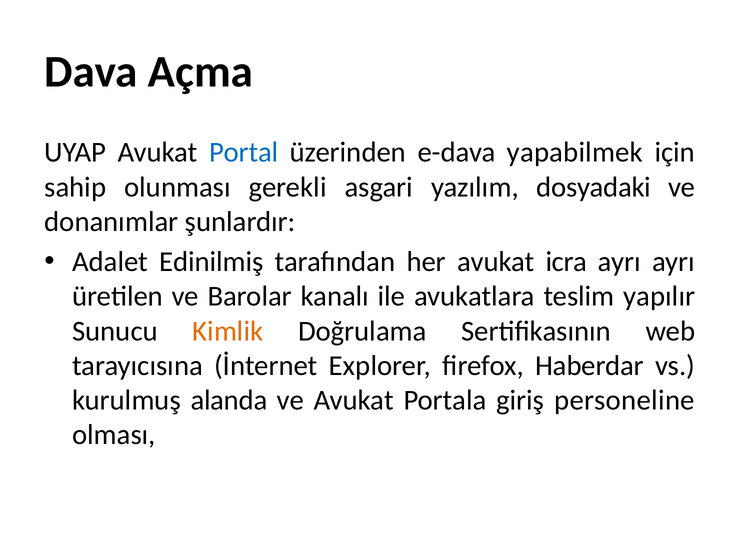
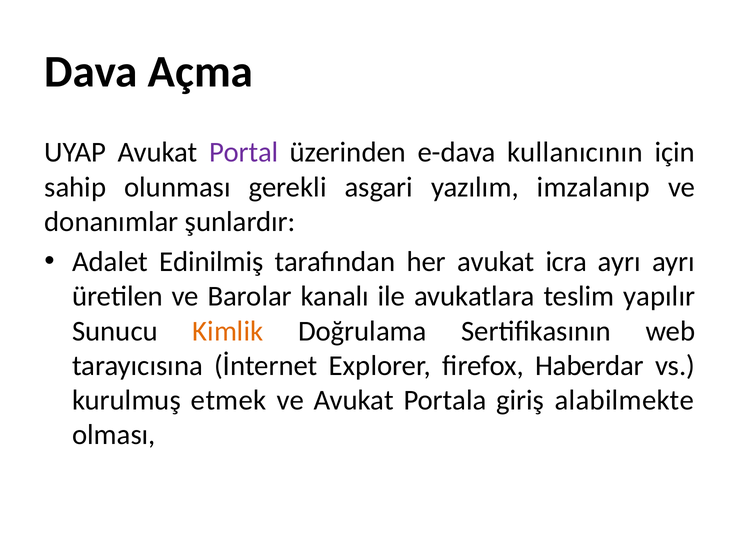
Portal colour: blue -> purple
yapabilmek: yapabilmek -> kullanıcının
dosyadaki: dosyadaki -> imzalanıp
alanda: alanda -> etmek
personeline: personeline -> alabilmekte
